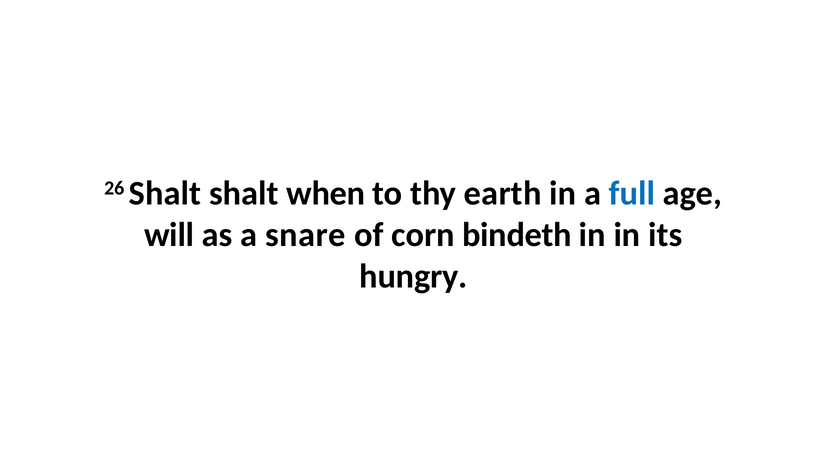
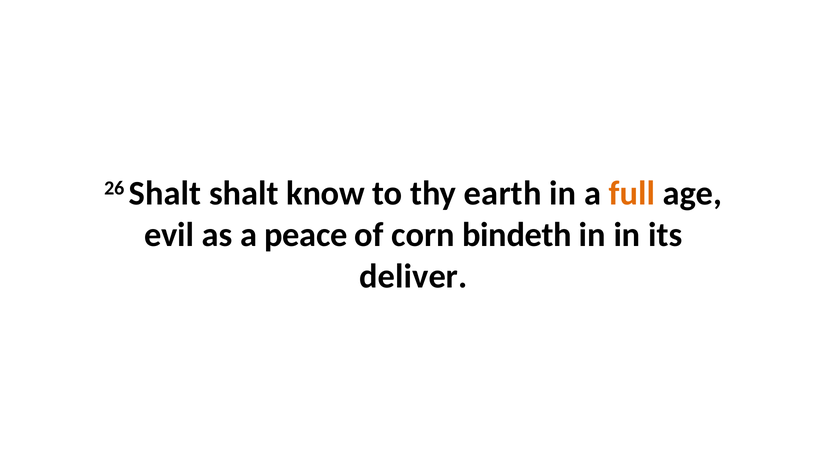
when: when -> know
full colour: blue -> orange
will: will -> evil
snare: snare -> peace
hungry: hungry -> deliver
